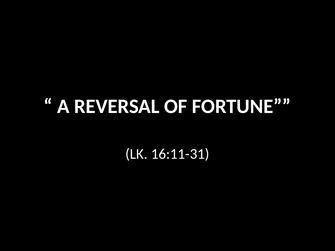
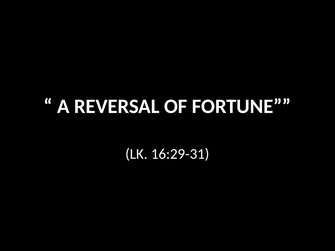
16:11-31: 16:11-31 -> 16:29-31
